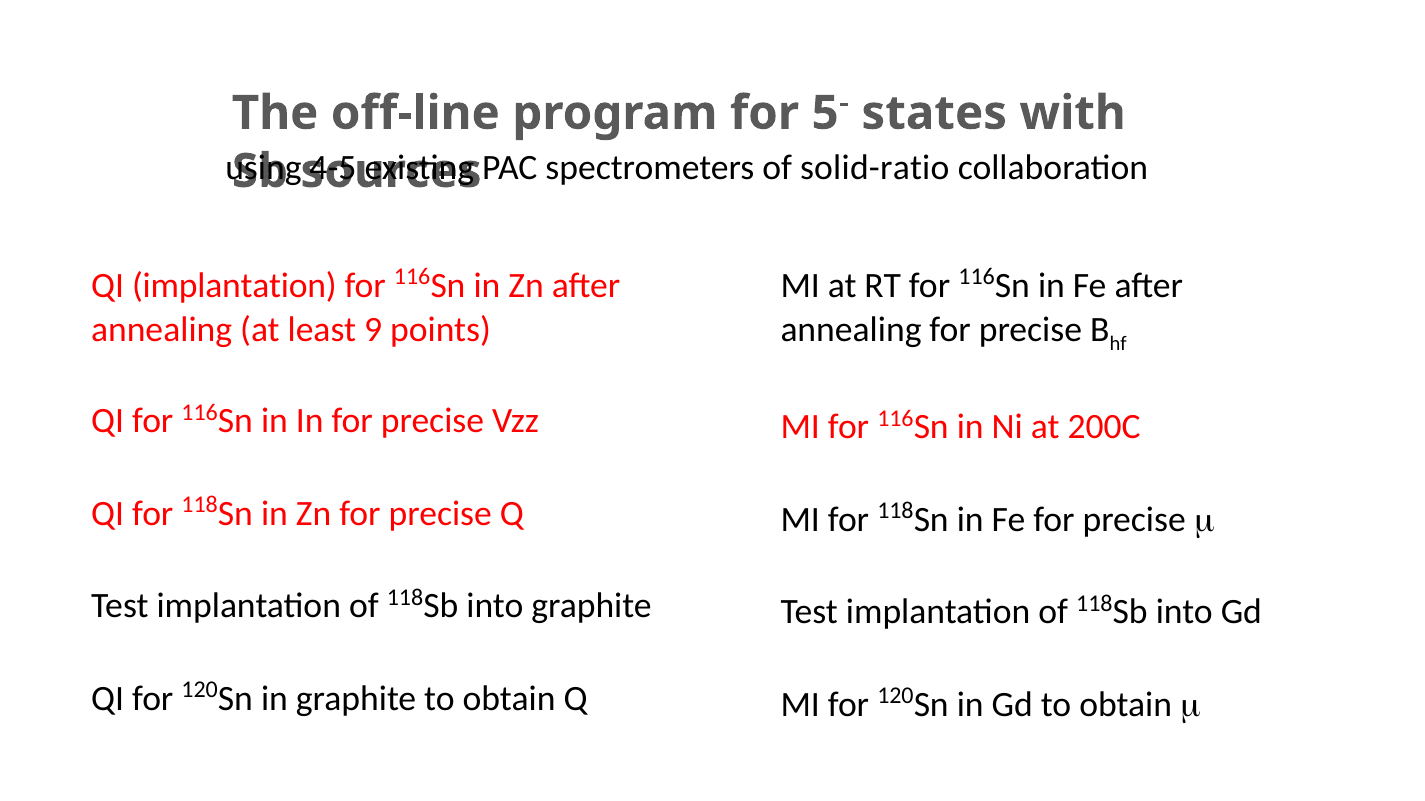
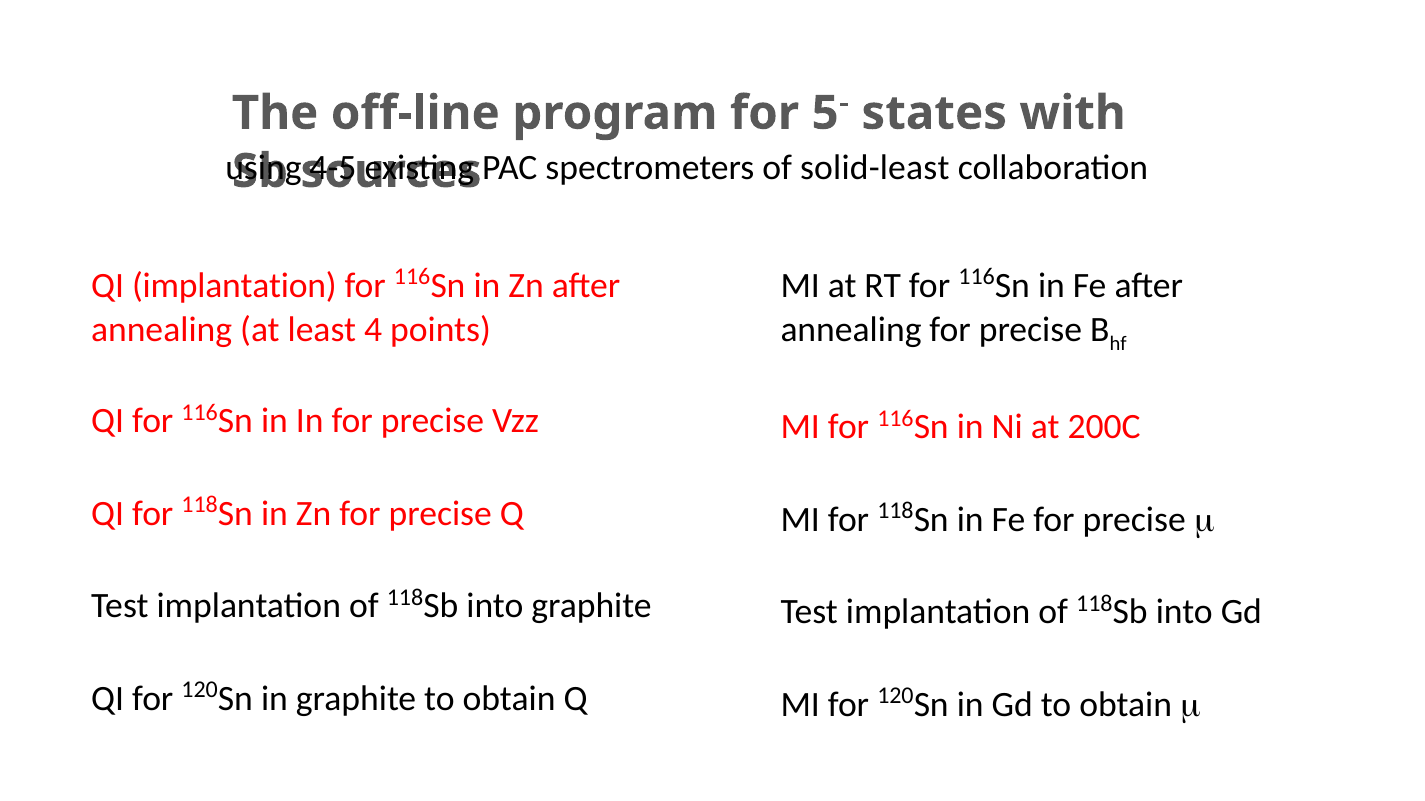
solid-ratio: solid-ratio -> solid-least
9: 9 -> 4
